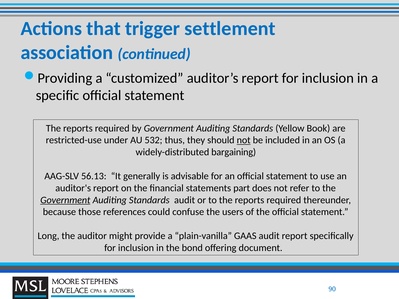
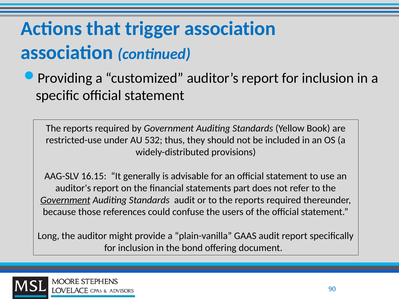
trigger settlement: settlement -> association
not at (244, 140) underline: present -> none
bargaining: bargaining -> provisions
56.13: 56.13 -> 16.15
